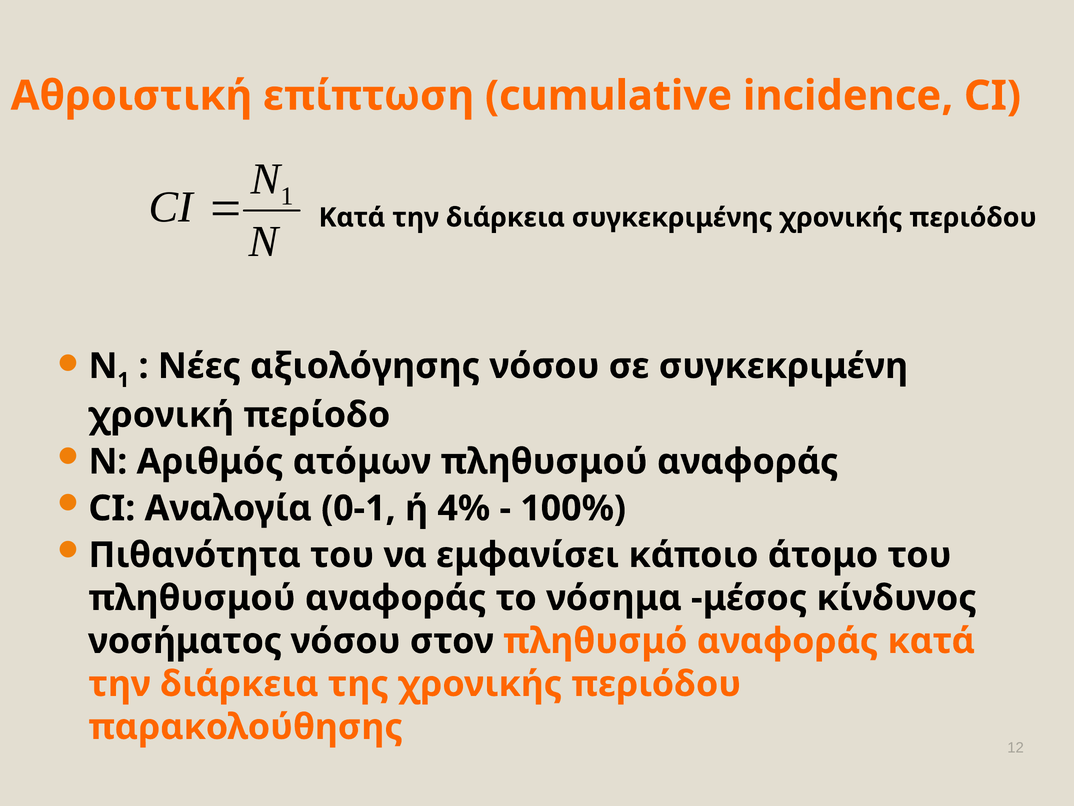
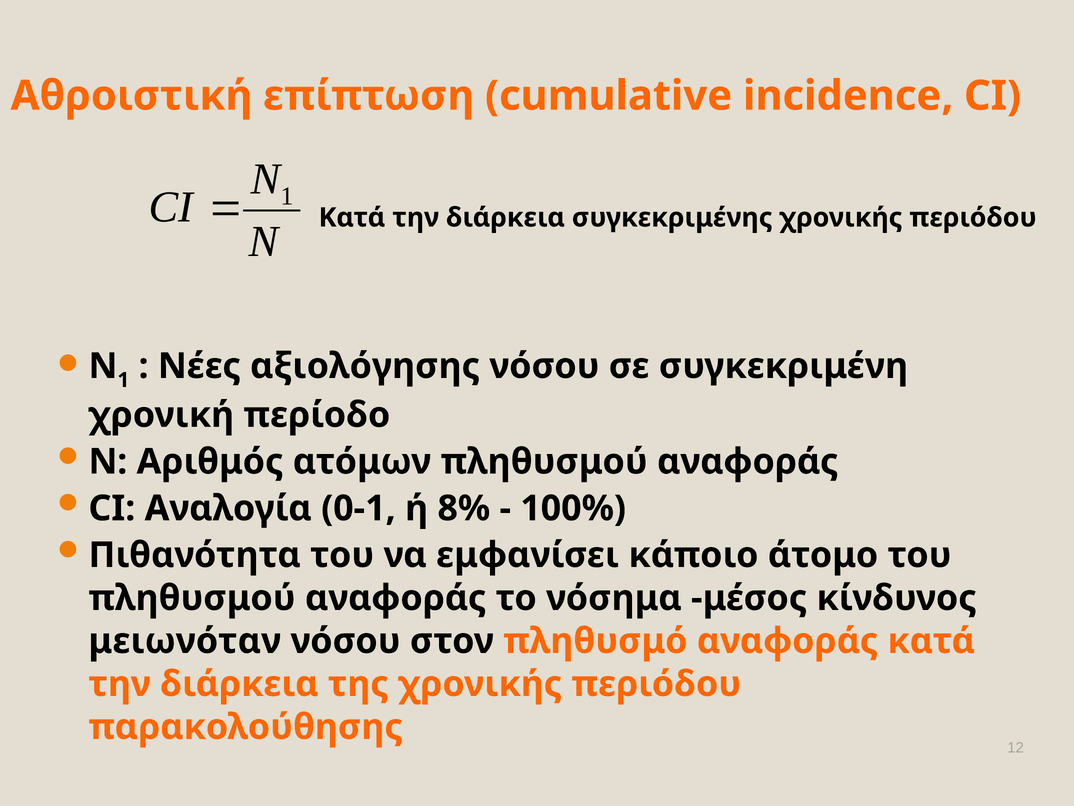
4%: 4% -> 8%
νοσήματος: νοσήματος -> μειωνόταν
